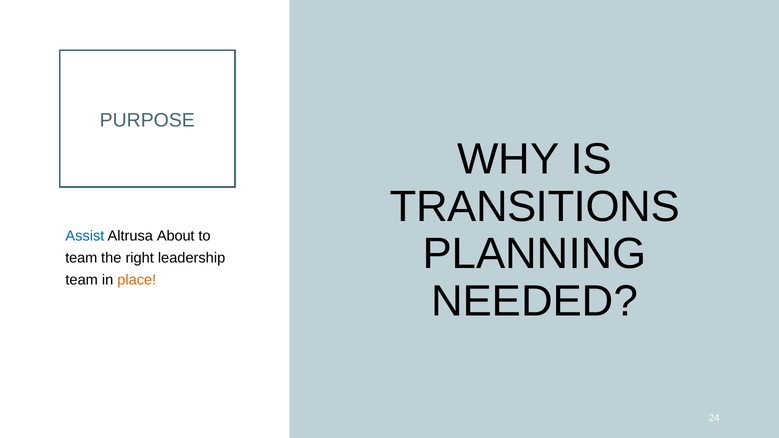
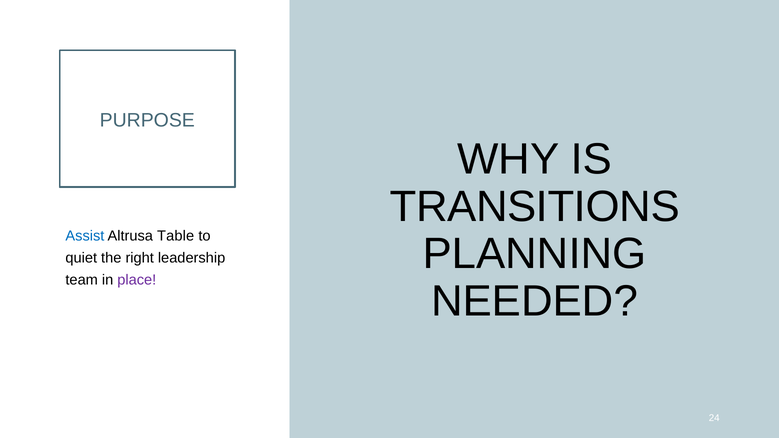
About: About -> Table
team at (81, 258): team -> quiet
place colour: orange -> purple
